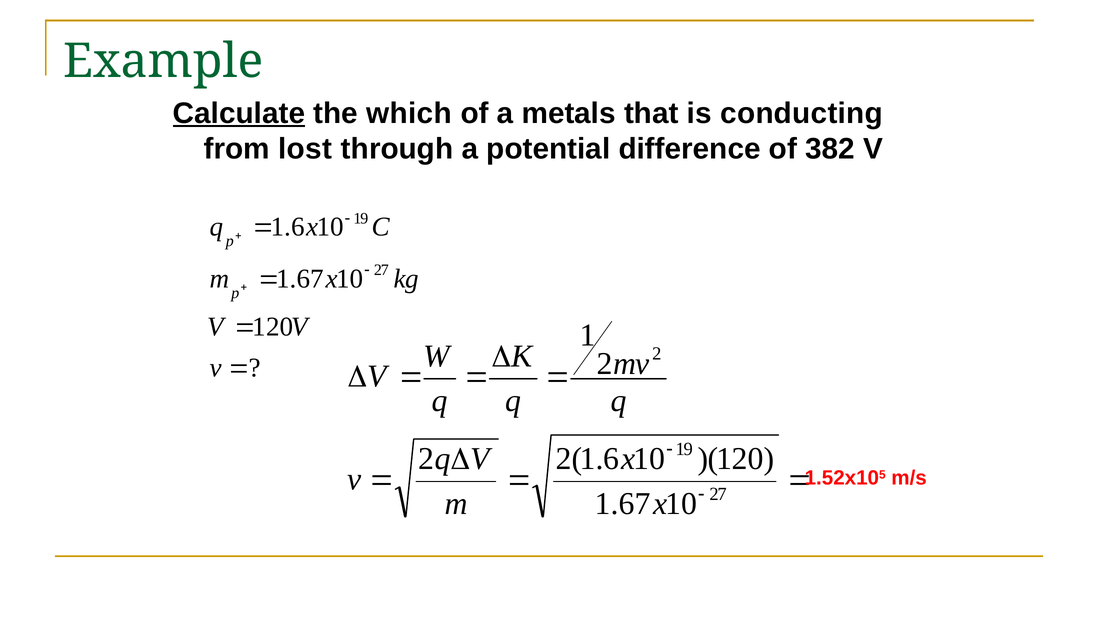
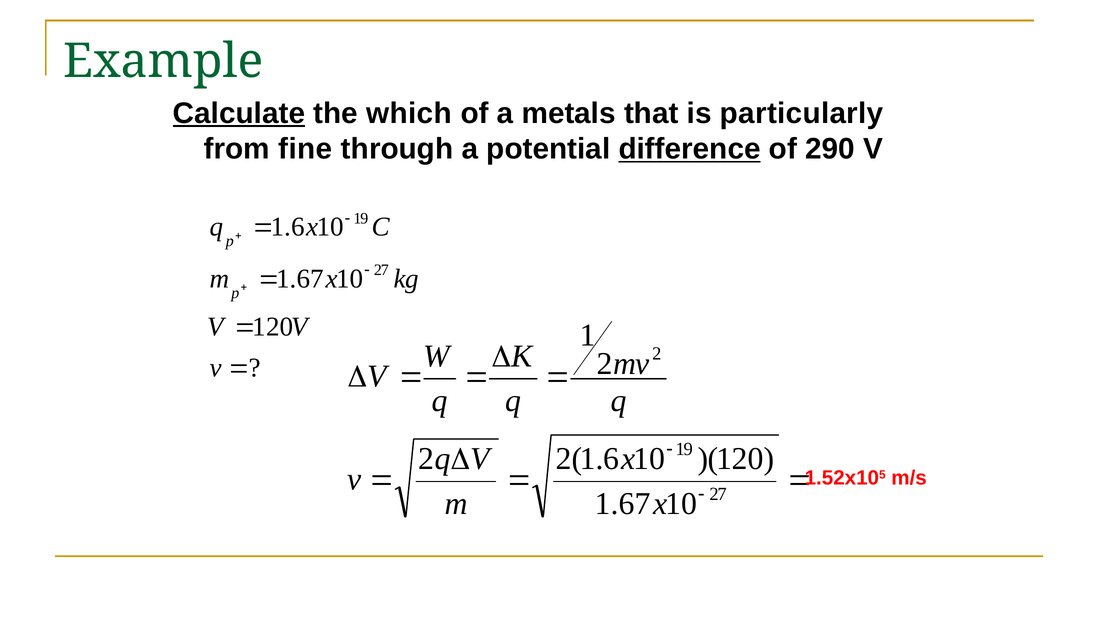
conducting: conducting -> particularly
lost: lost -> fine
difference underline: none -> present
382: 382 -> 290
